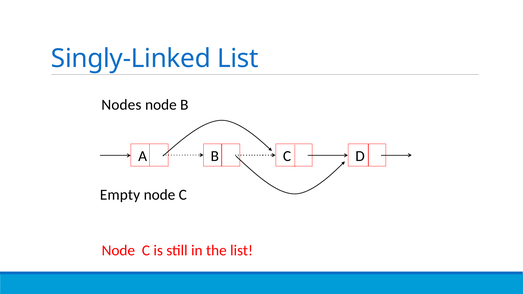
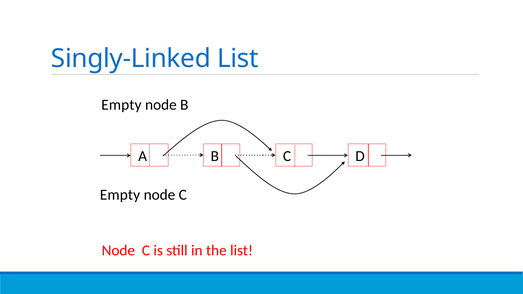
Nodes at (121, 105): Nodes -> Empty
